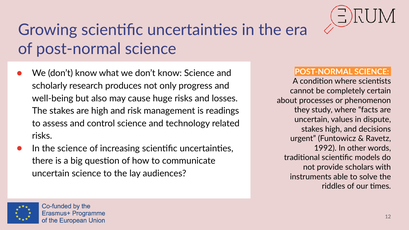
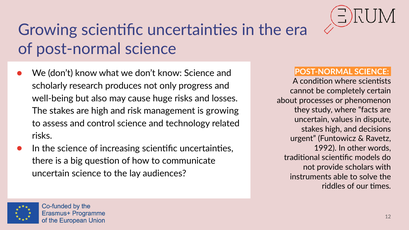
is readings: readings -> growing
